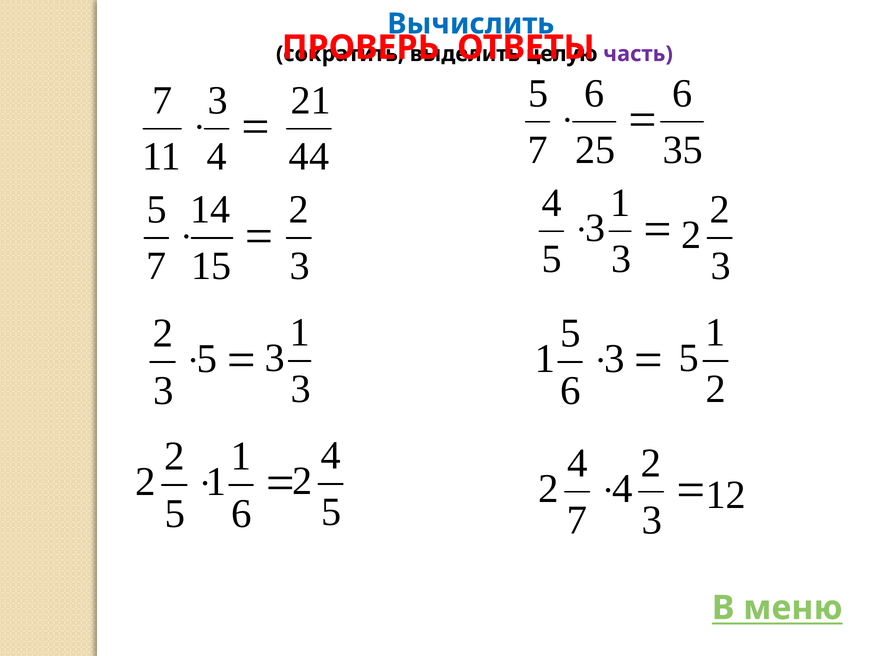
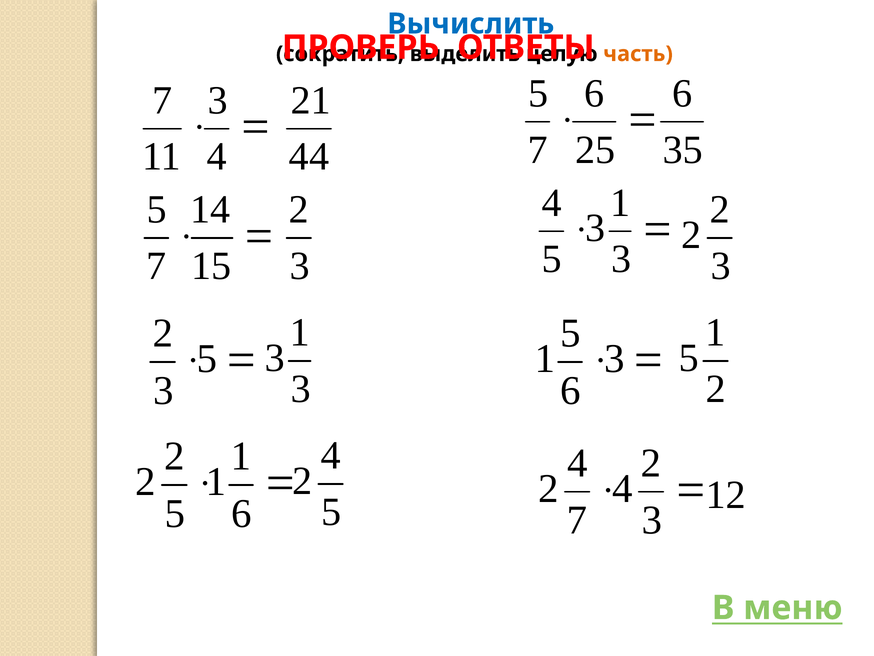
часть colour: purple -> orange
